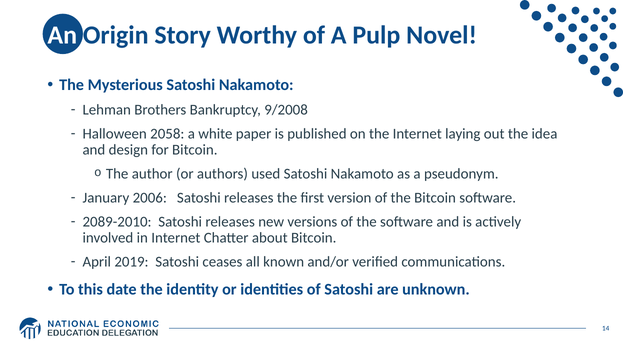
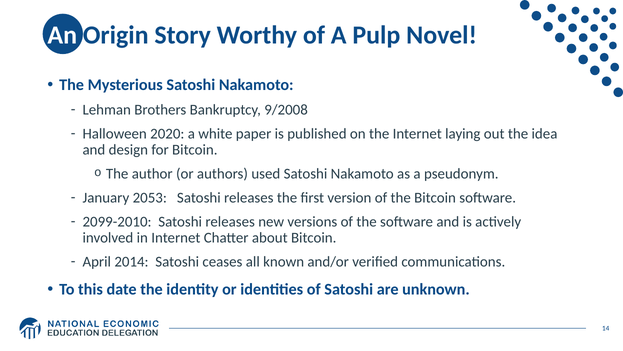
2058: 2058 -> 2020
2006: 2006 -> 2053
2089-2010: 2089-2010 -> 2099-2010
2019: 2019 -> 2014
